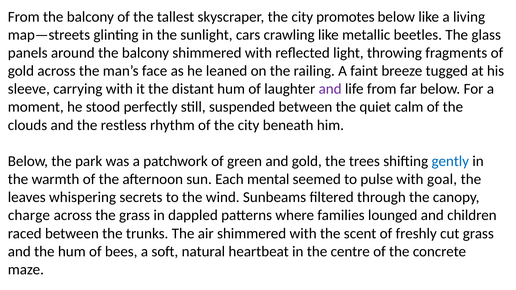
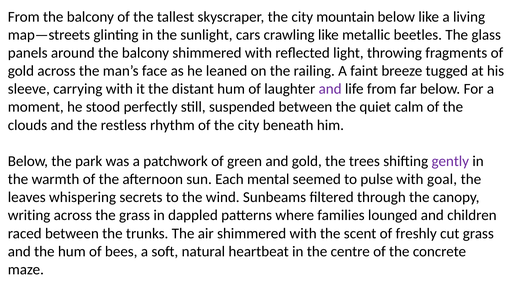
promotes: promotes -> mountain
gently colour: blue -> purple
charge: charge -> writing
